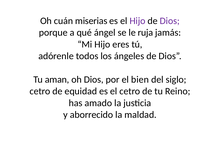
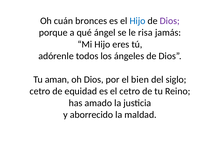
miserias: miserias -> bronces
Hijo at (137, 21) colour: purple -> blue
ruja: ruja -> risa
